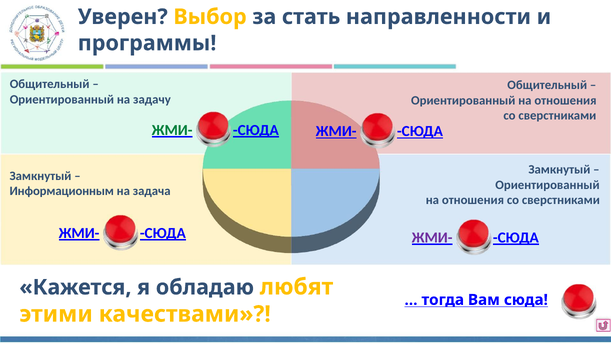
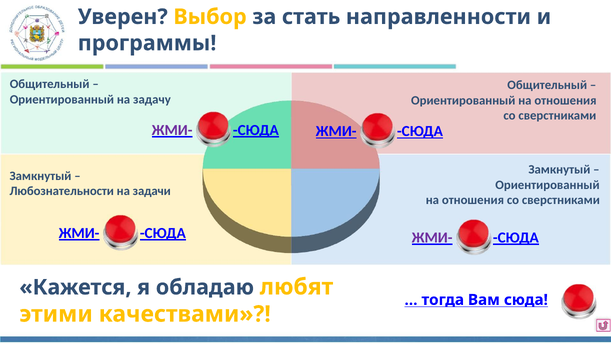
ЖМИ- at (172, 130) colour: green -> purple
Информационным: Информационным -> Любознательности
задача: задача -> задачи
